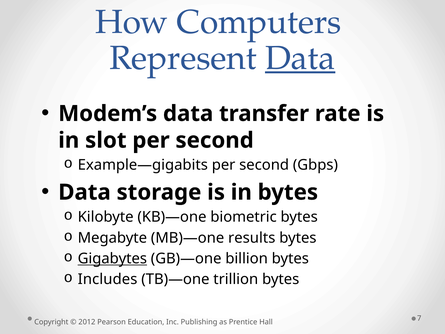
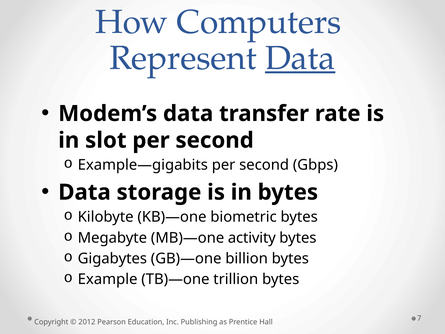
results: results -> activity
Gigabytes underline: present -> none
Includes: Includes -> Example
